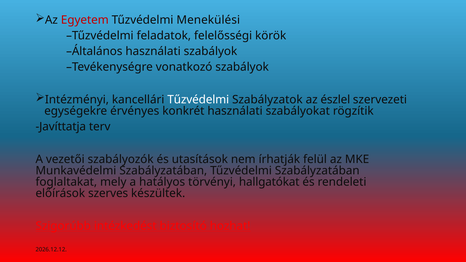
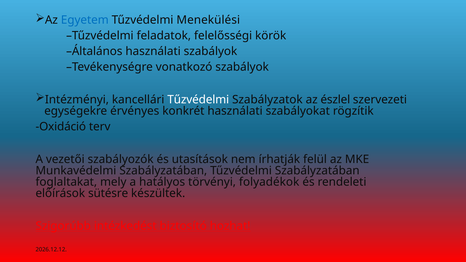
Egyetem colour: red -> blue
Javíttatja: Javíttatja -> Oxidáció
hallgatókat: hallgatókat -> folyadékok
szerves: szerves -> sütésre
